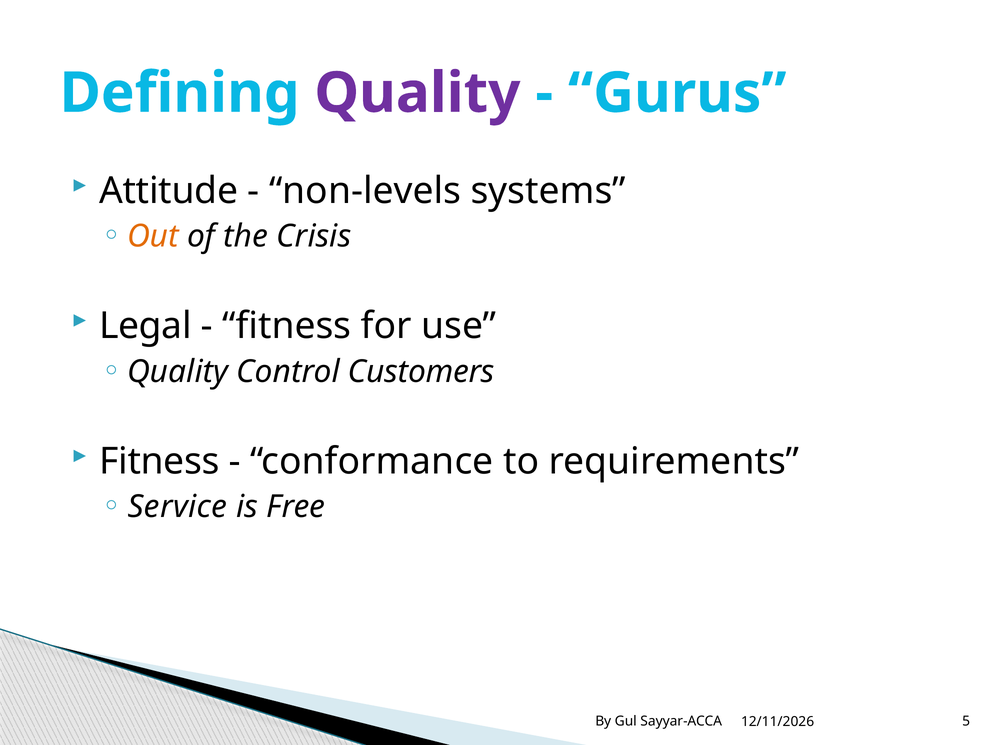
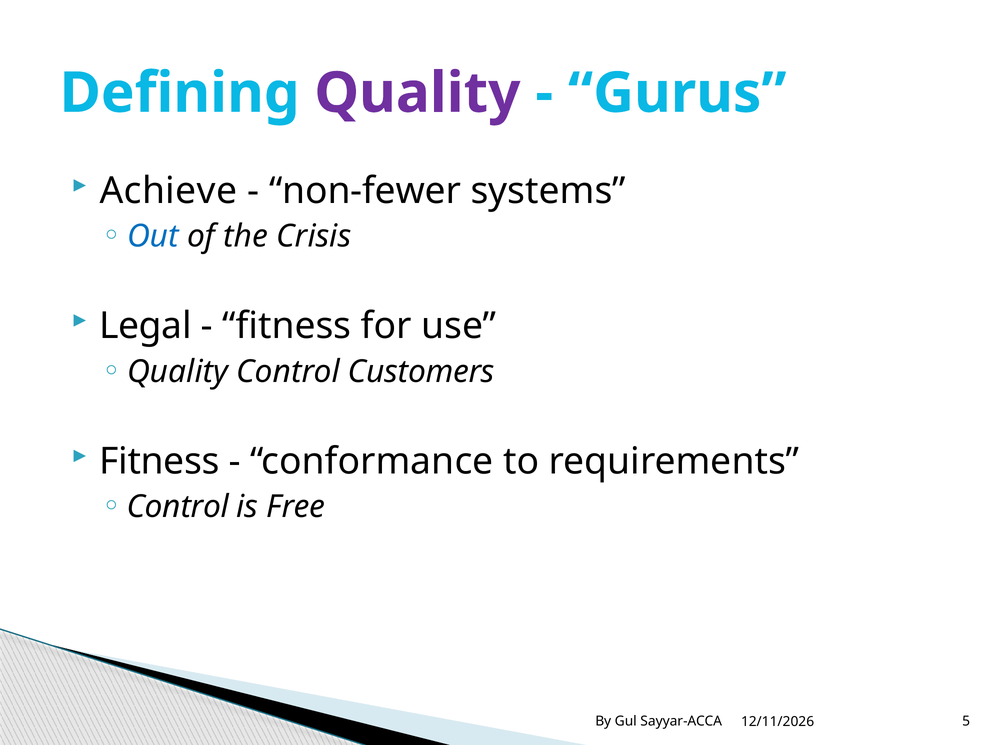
Attitude: Attitude -> Achieve
non-levels: non-levels -> non-fewer
Out colour: orange -> blue
Service at (177, 507): Service -> Control
